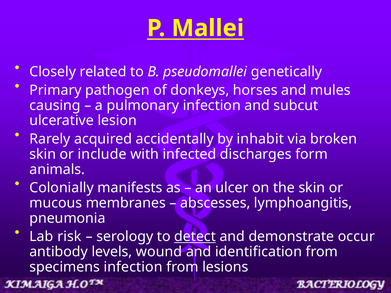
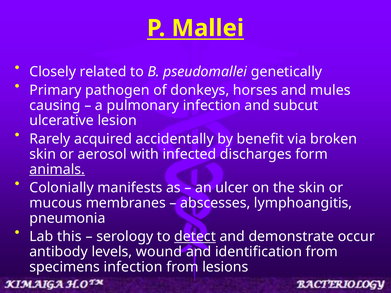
inhabit: inhabit -> benefit
include: include -> aerosol
animals underline: none -> present
risk: risk -> this
